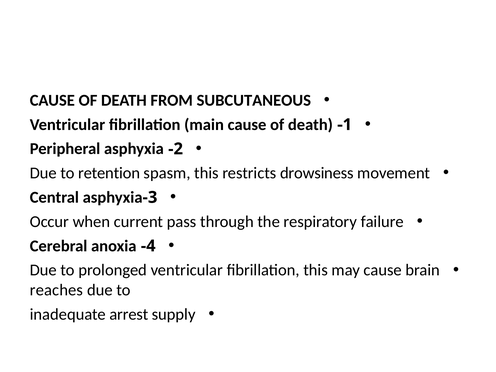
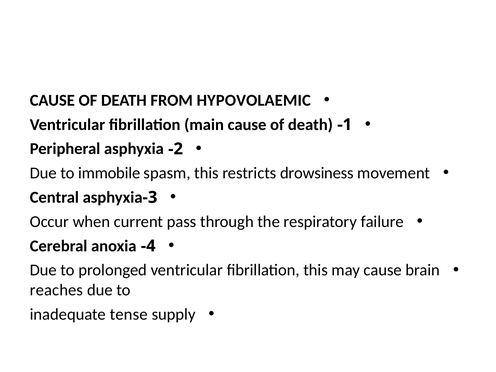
SUBCUTANEOUS: SUBCUTANEOUS -> HYPOVOLAEMIC
retention: retention -> immobile
arrest: arrest -> tense
